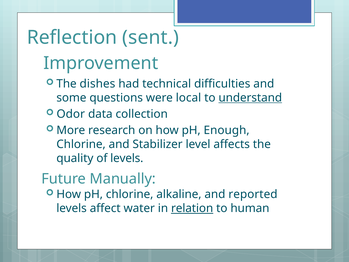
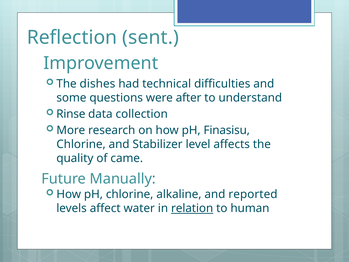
local: local -> after
understand underline: present -> none
Odor: Odor -> Rinse
Enough: Enough -> Finasisu
of levels: levels -> came
